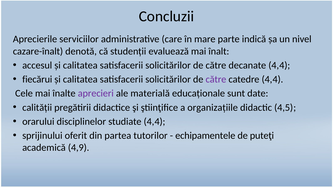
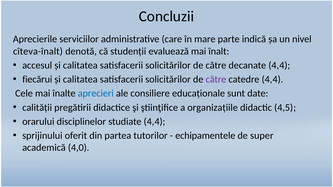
cazare-înalt: cazare-înalt -> cîteva-înalt
aprecieri colour: purple -> blue
materială: materială -> consiliere
puteţi: puteţi -> super
4,9: 4,9 -> 4,0
